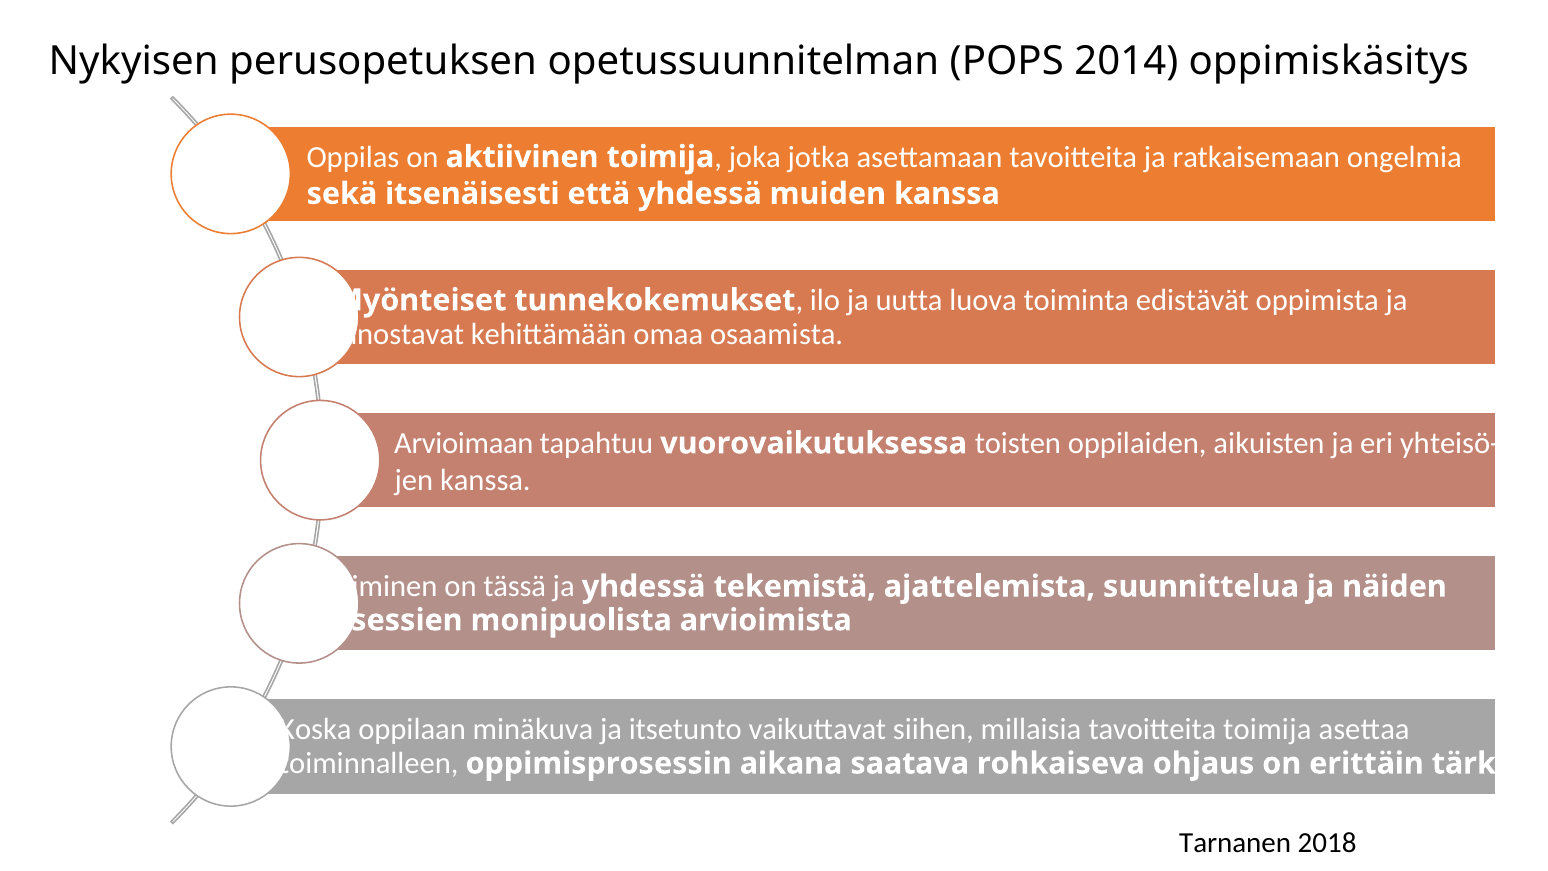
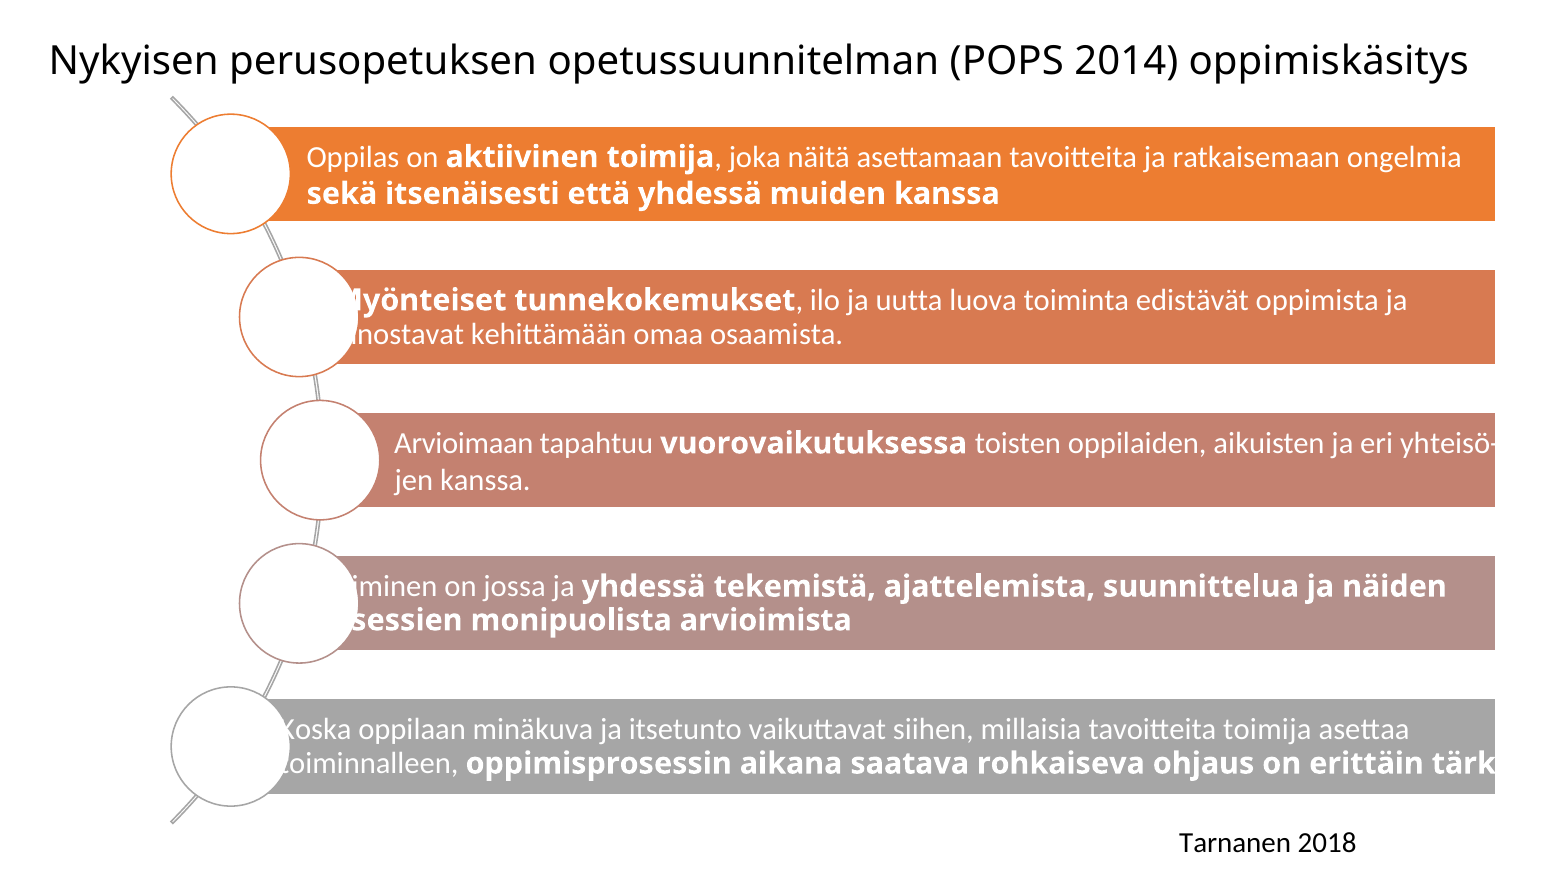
jotka: jotka -> näitä
tässä: tässä -> jossa
